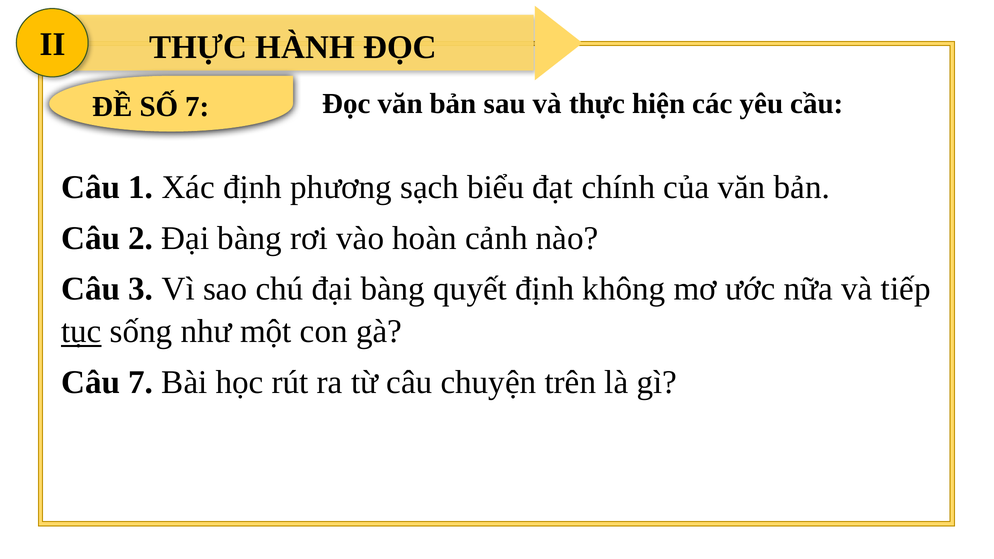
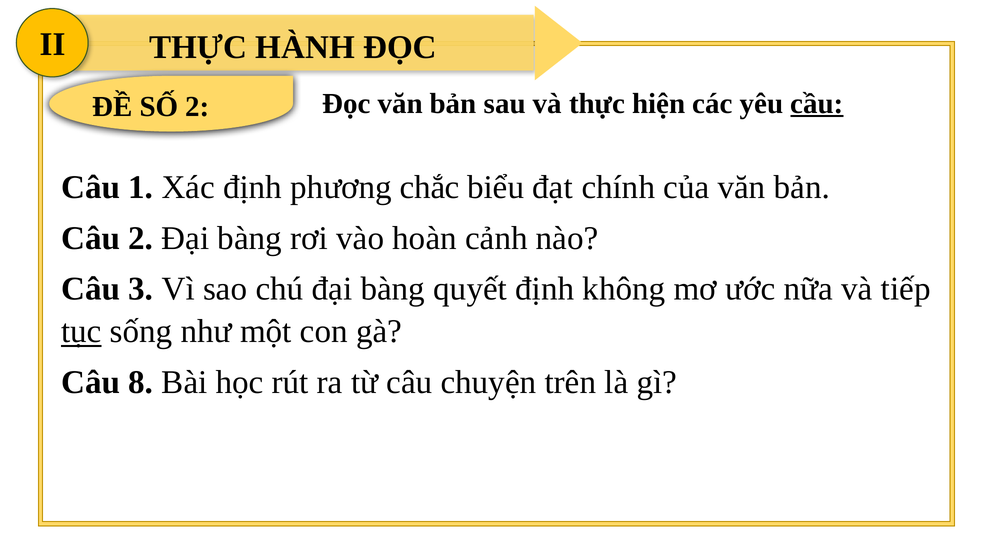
SỐ 7: 7 -> 2
cầu underline: none -> present
sạch: sạch -> chắc
Câu 7: 7 -> 8
